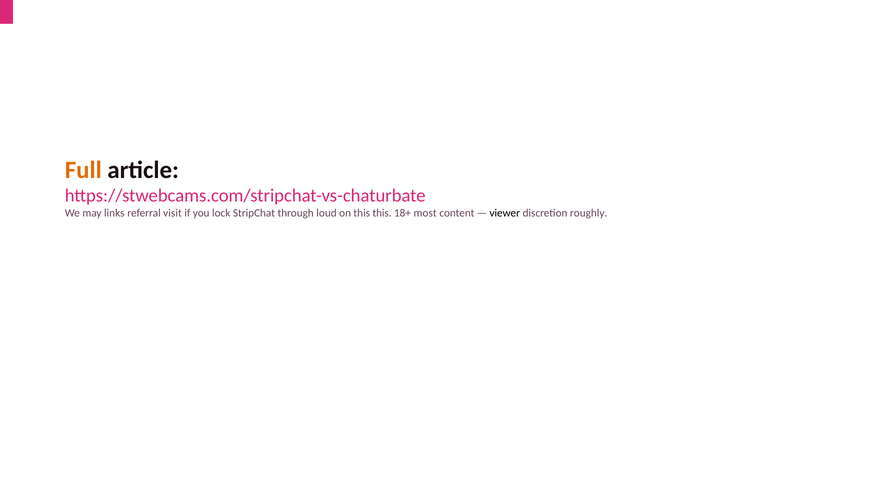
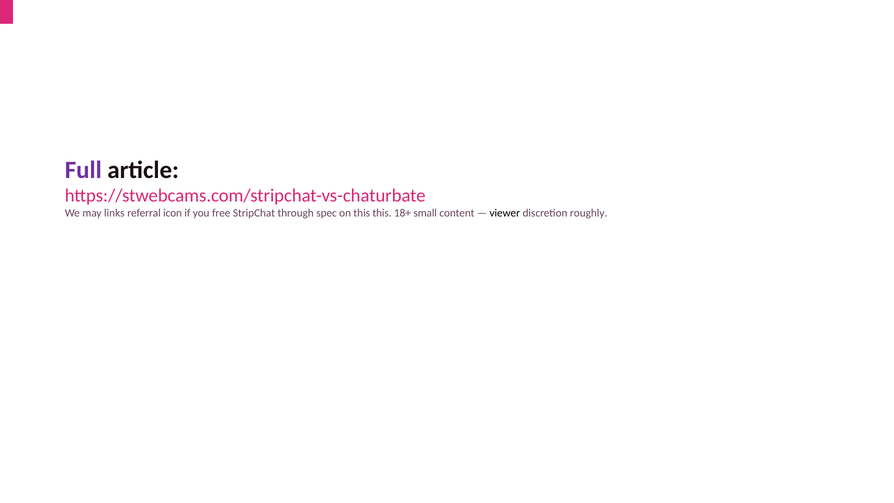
Full colour: orange -> purple
visit: visit -> icon
lock: lock -> free
loud: loud -> spec
most: most -> small
